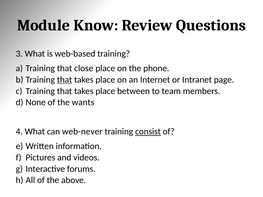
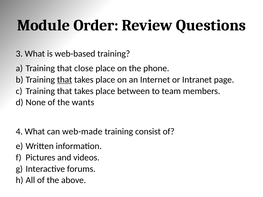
Know: Know -> Order
web-never: web-never -> web-made
consist underline: present -> none
